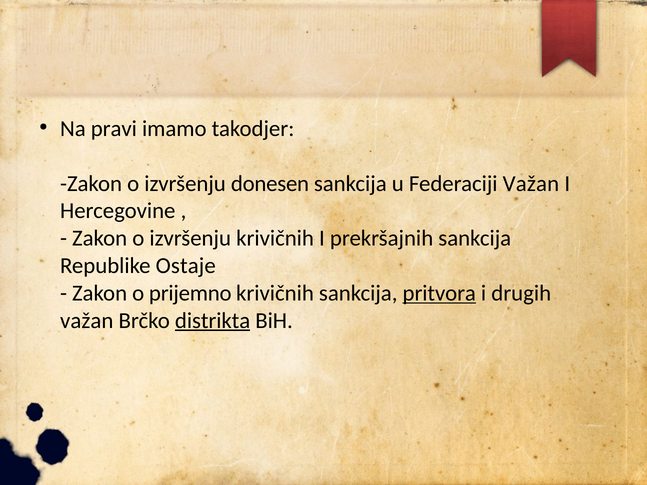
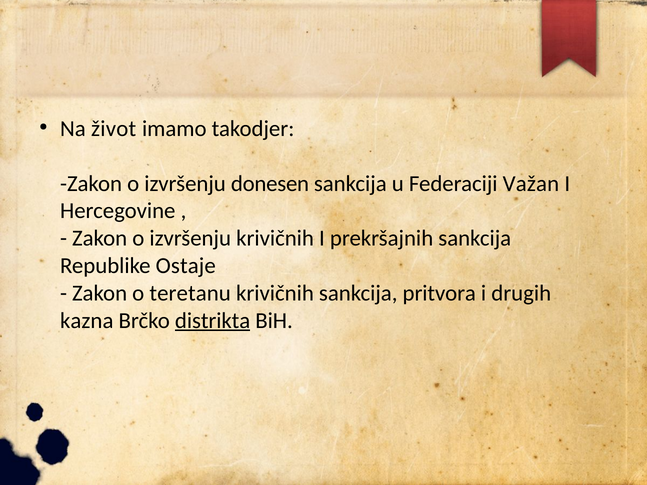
pravi: pravi -> život
prijemno: prijemno -> teretanu
pritvora underline: present -> none
važan at (87, 321): važan -> kazna
